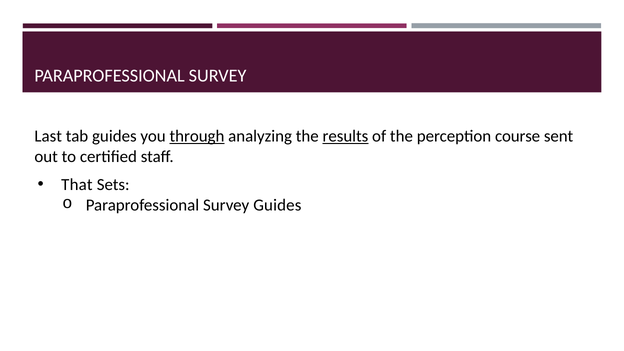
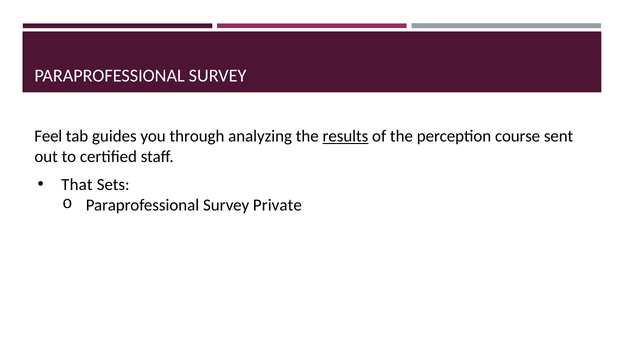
Last: Last -> Feel
through underline: present -> none
Survey Guides: Guides -> Private
